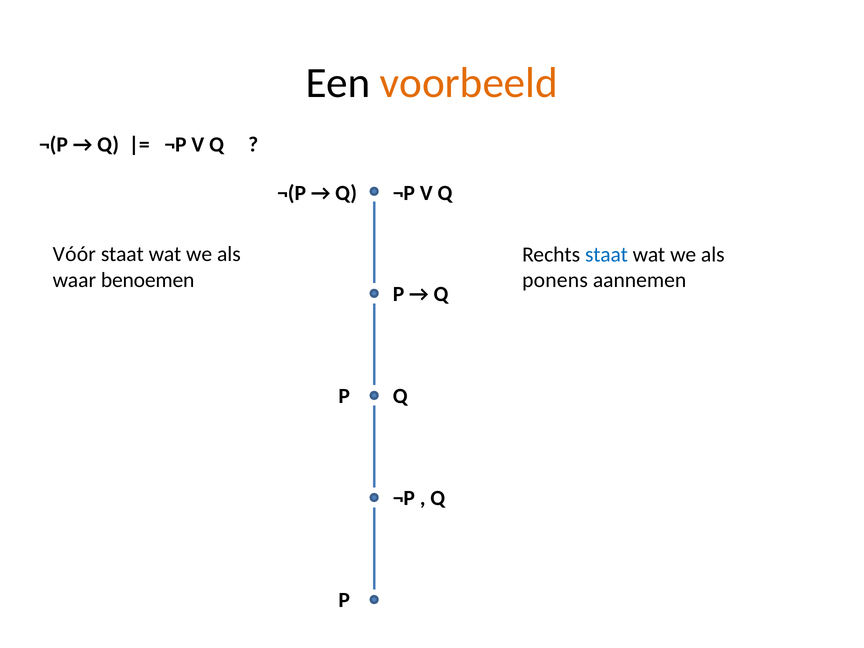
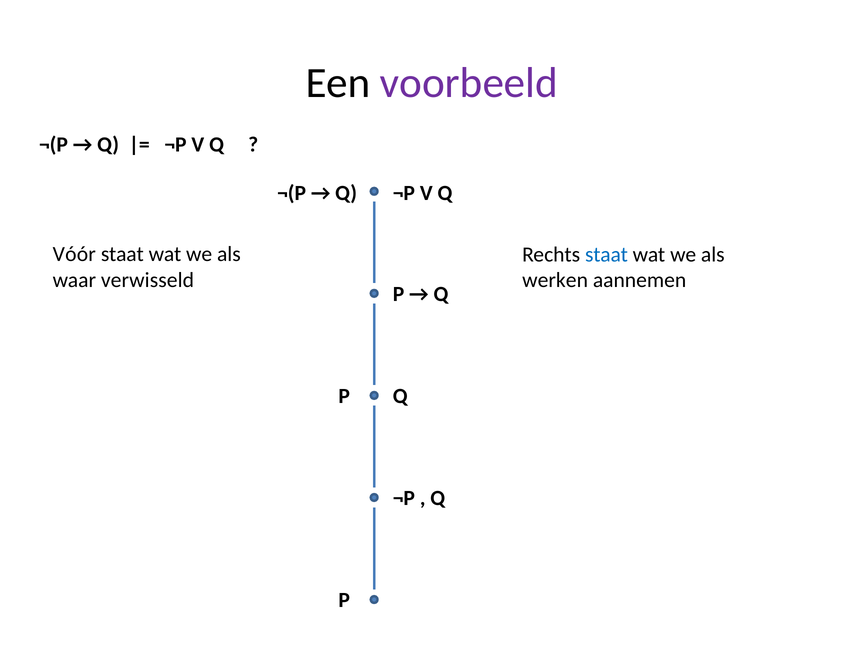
voorbeeld colour: orange -> purple
benoemen: benoemen -> verwisseld
ponens: ponens -> werken
